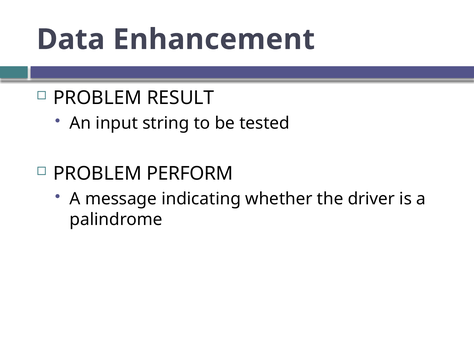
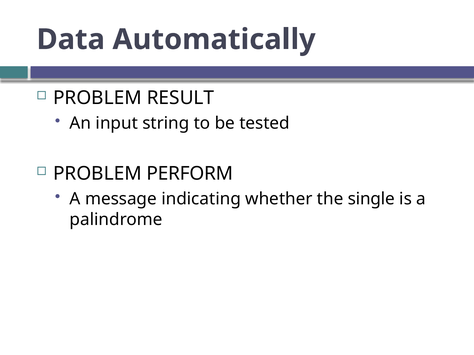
Enhancement: Enhancement -> Automatically
driver: driver -> single
